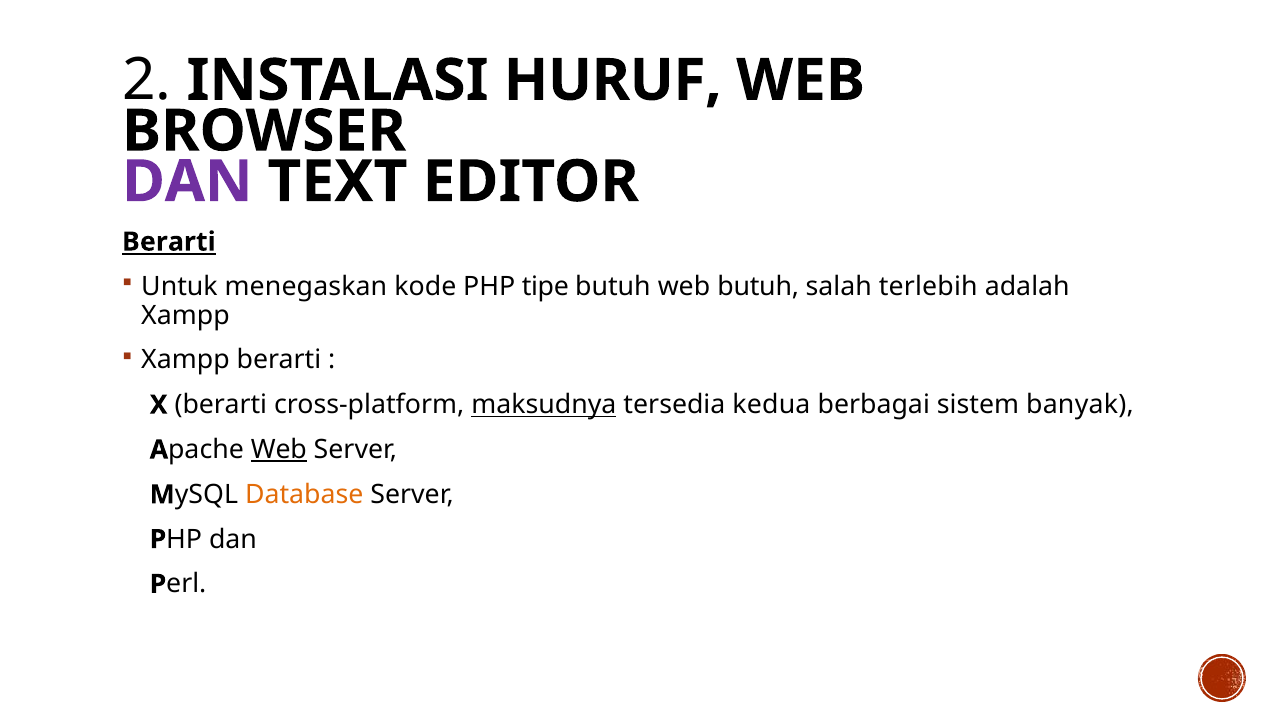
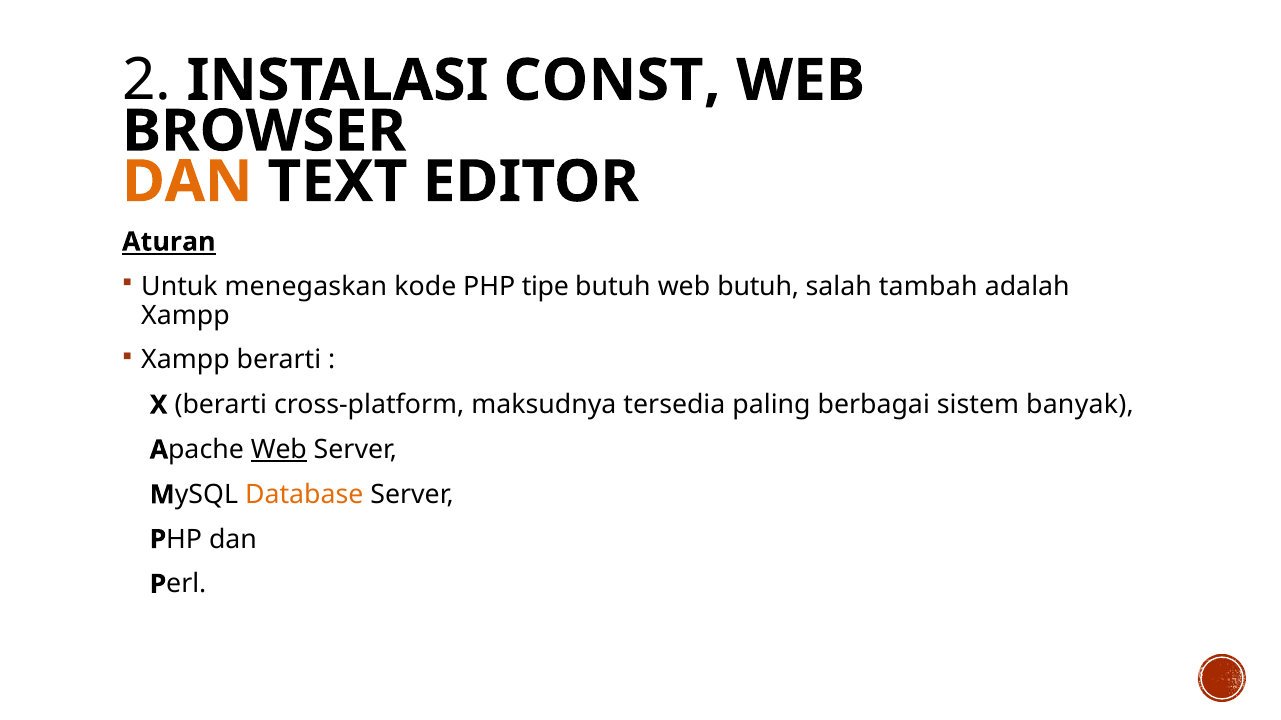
HURUF: HURUF -> CONST
DAN at (187, 182) colour: purple -> orange
Berarti at (169, 242): Berarti -> Aturan
terlebih: terlebih -> tambah
maksudnya underline: present -> none
kedua: kedua -> paling
